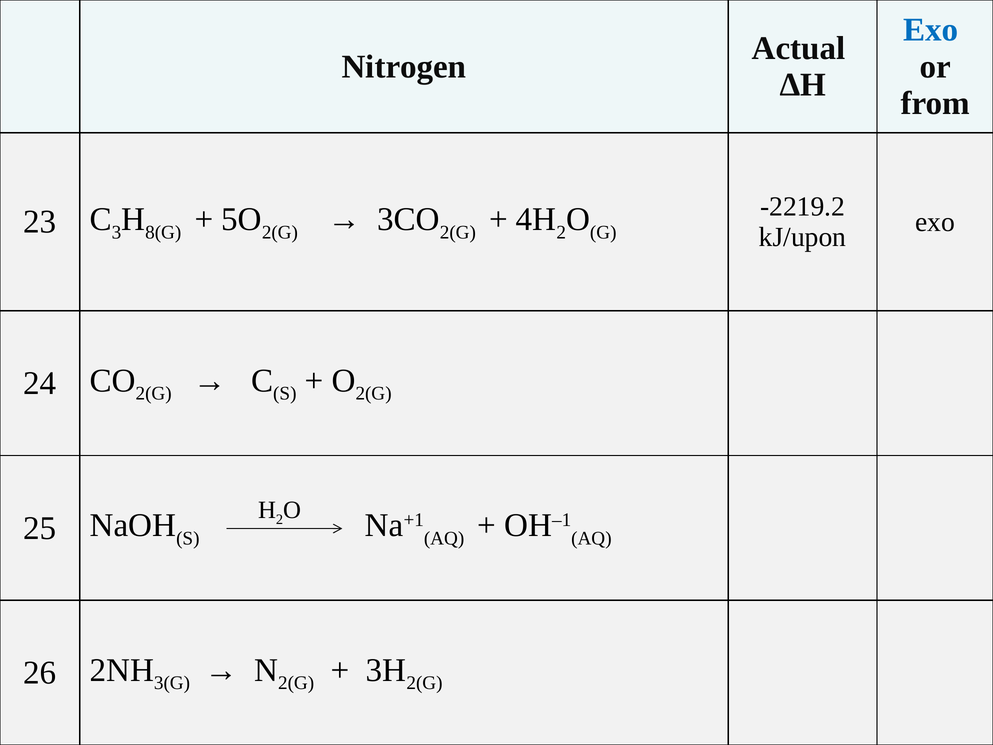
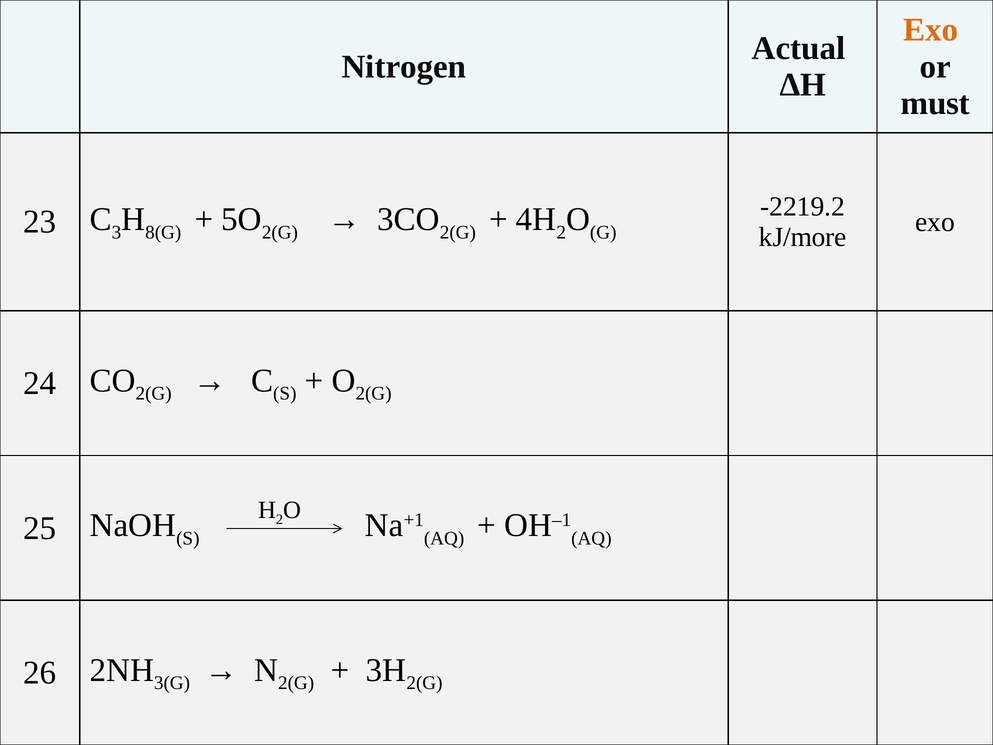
Exo at (931, 30) colour: blue -> orange
from: from -> must
kJ/upon: kJ/upon -> kJ/more
